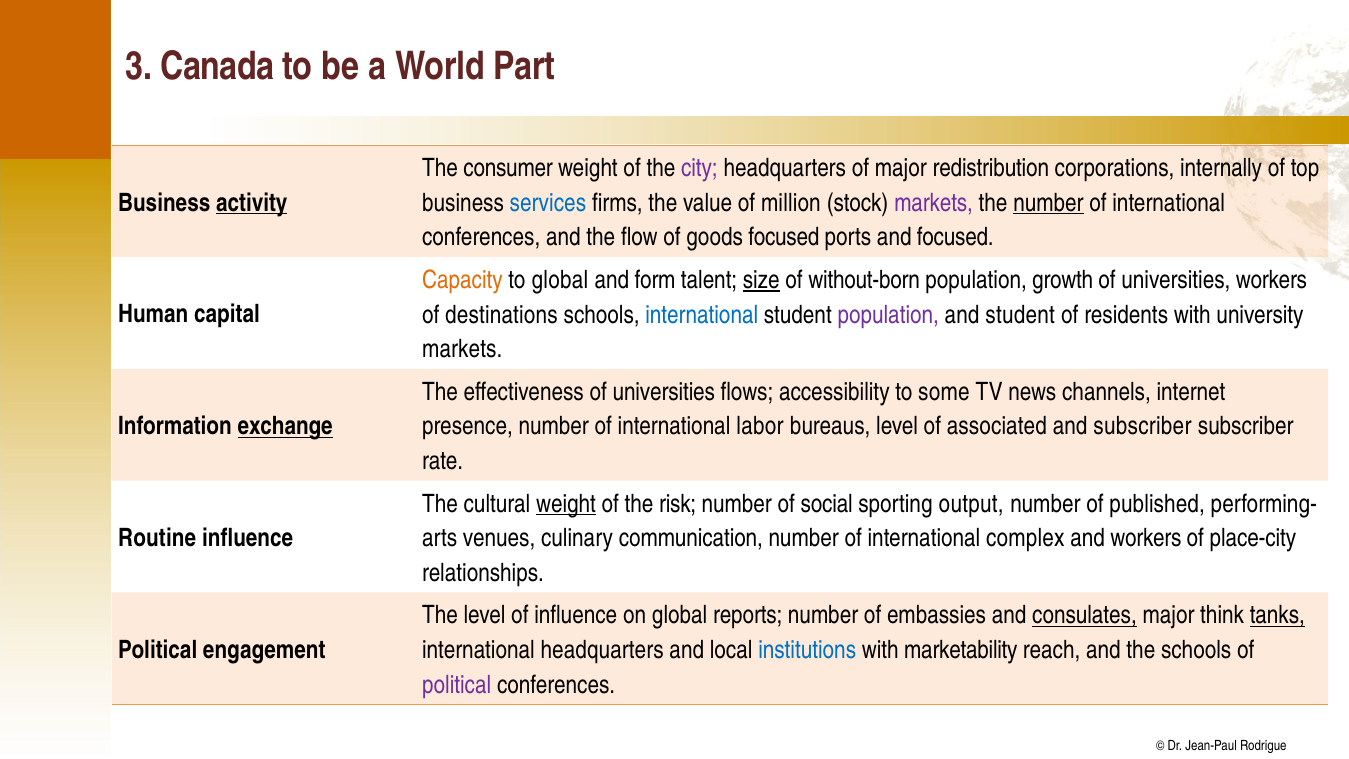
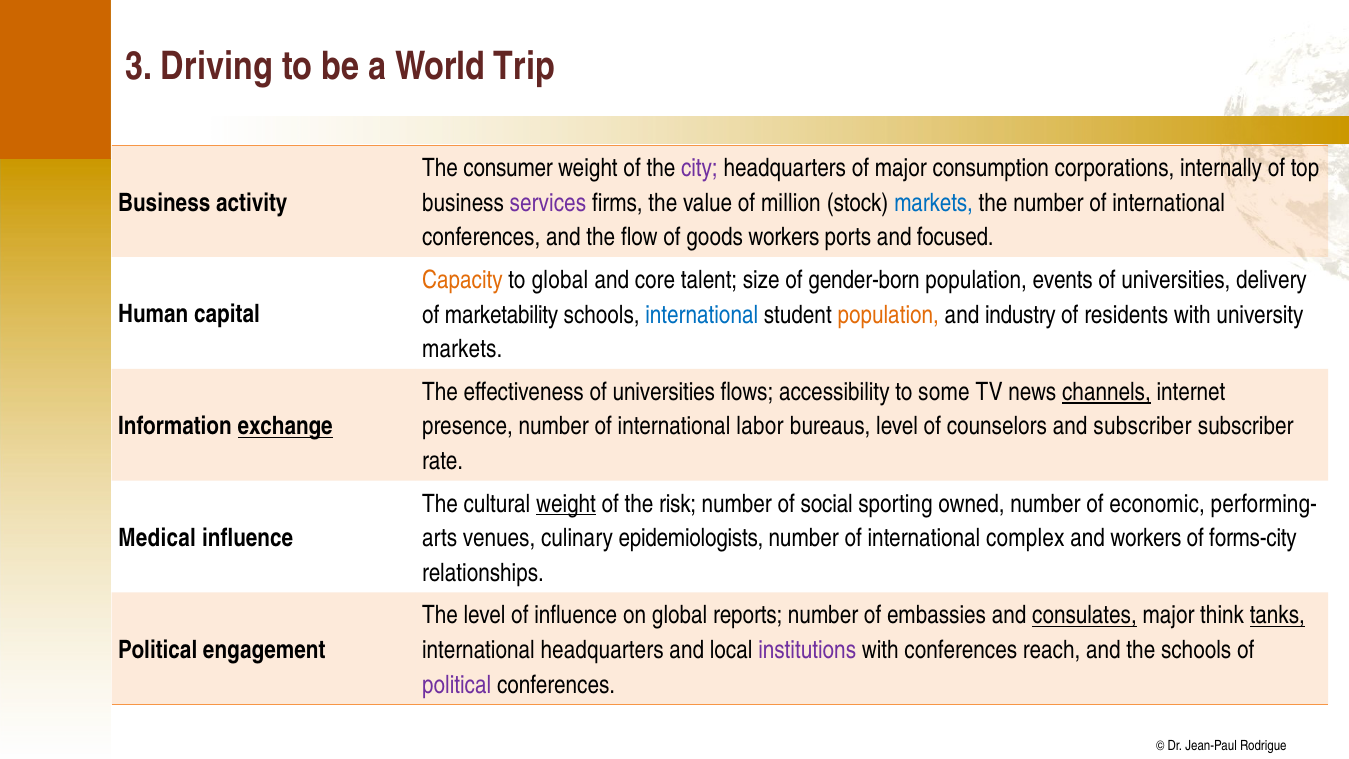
Canada: Canada -> Driving
Part: Part -> Trip
redistribution: redistribution -> consumption
services colour: blue -> purple
markets at (934, 203) colour: purple -> blue
number at (1048, 203) underline: present -> none
activity underline: present -> none
goods focused: focused -> workers
form: form -> core
size underline: present -> none
without-born: without-born -> gender-born
growth: growth -> events
universities workers: workers -> delivery
destinations: destinations -> marketability
population at (888, 315) colour: purple -> orange
and student: student -> industry
channels underline: none -> present
associated: associated -> counselors
output: output -> owned
published: published -> economic
communication: communication -> epidemiologists
place-city: place-city -> forms-city
Routine: Routine -> Medical
institutions colour: blue -> purple
with marketability: marketability -> conferences
